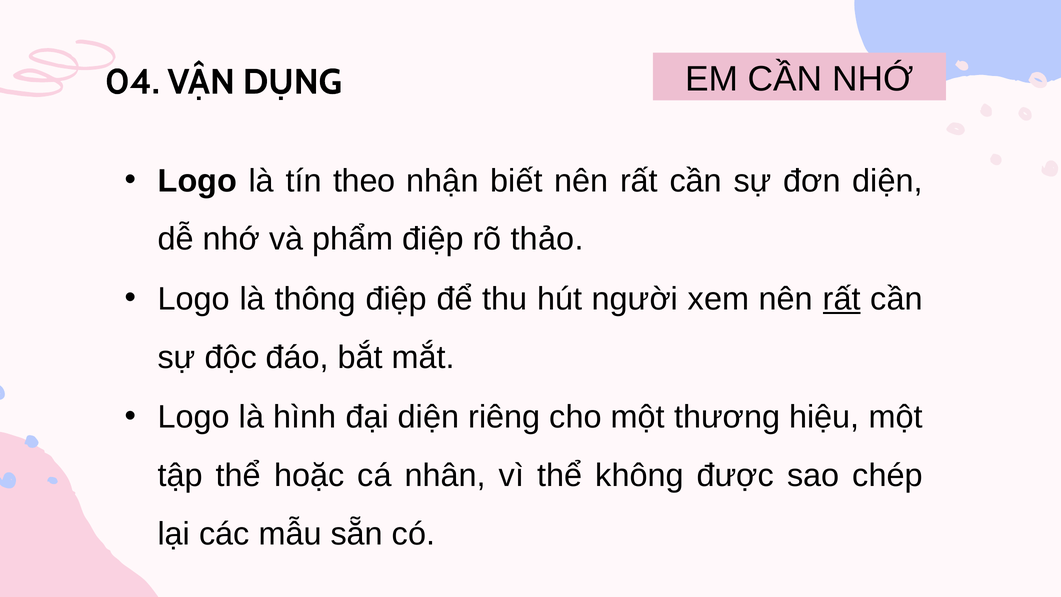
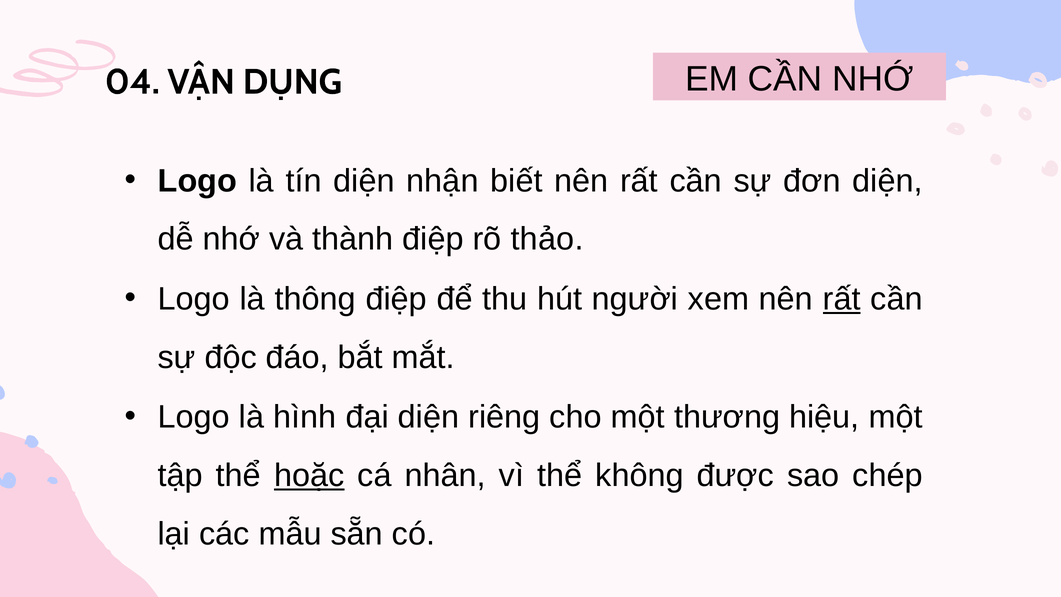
tín theo: theo -> diện
phẩm: phẩm -> thành
hoặc underline: none -> present
